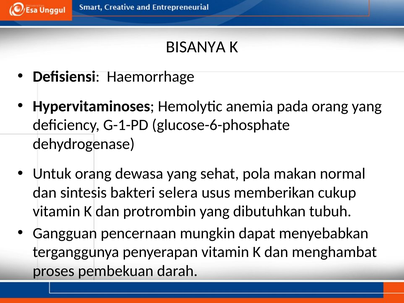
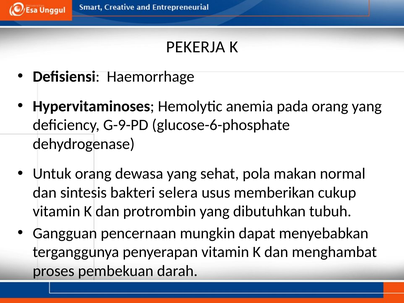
BISANYA: BISANYA -> PEKERJA
G-1-PD: G-1-PD -> G-9-PD
